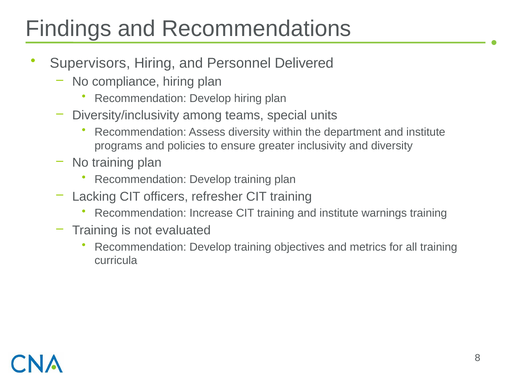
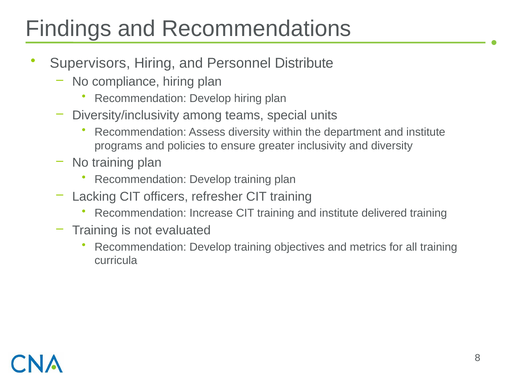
Delivered: Delivered -> Distribute
warnings: warnings -> delivered
